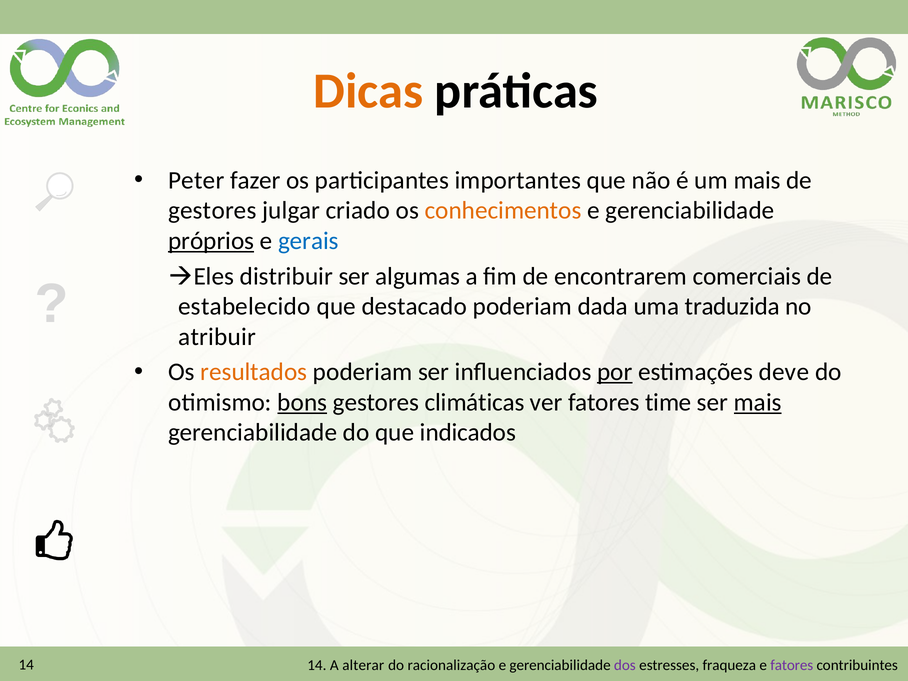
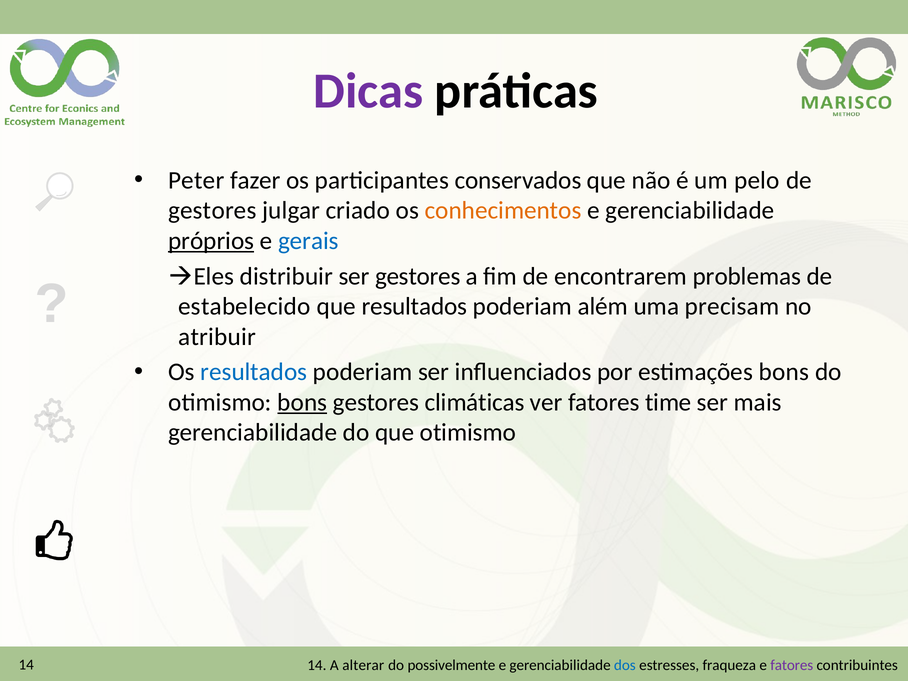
Dicas colour: orange -> purple
importantes: importantes -> conservados
um mais: mais -> pelo
ser algumas: algumas -> gestores
comerciais: comerciais -> problemas
que destacado: destacado -> resultados
dada: dada -> além
traduzida: traduzida -> precisam
resultados at (254, 372) colour: orange -> blue
por underline: present -> none
estimações deve: deve -> bons
mais at (758, 402) underline: present -> none
que indicados: indicados -> otimismo
racionalização: racionalização -> possivelmente
dos colour: purple -> blue
